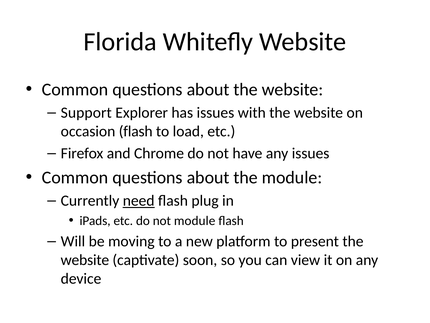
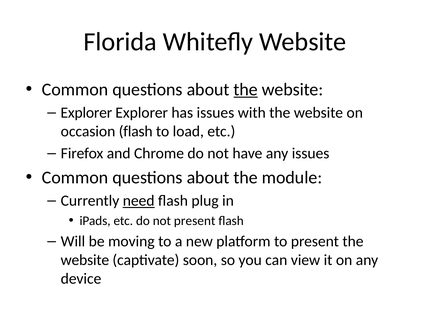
the at (246, 89) underline: none -> present
Support at (86, 113): Support -> Explorer
not module: module -> present
